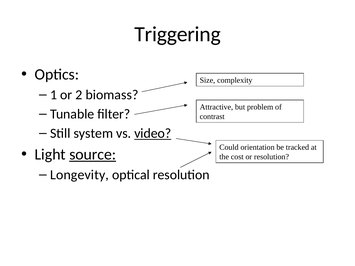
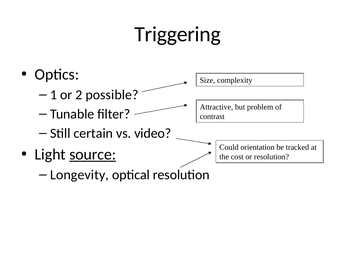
biomass: biomass -> possible
system: system -> certain
video underline: present -> none
